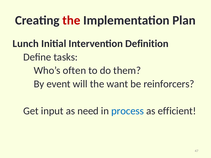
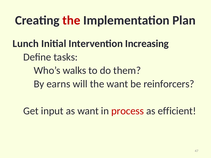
Definition: Definition -> Increasing
often: often -> walks
event: event -> earns
as need: need -> want
process colour: blue -> red
